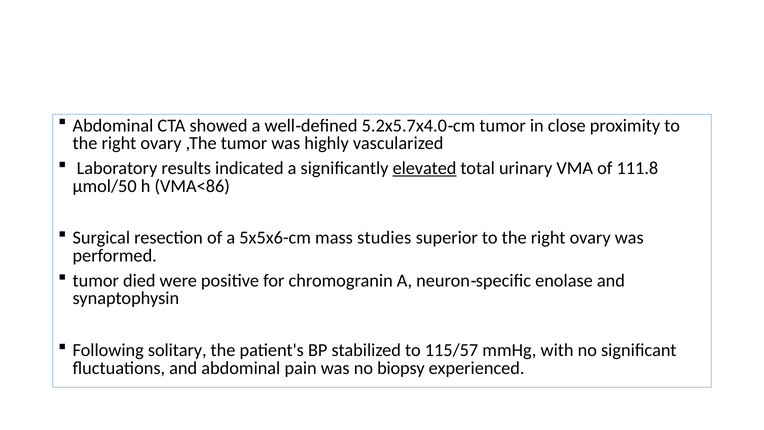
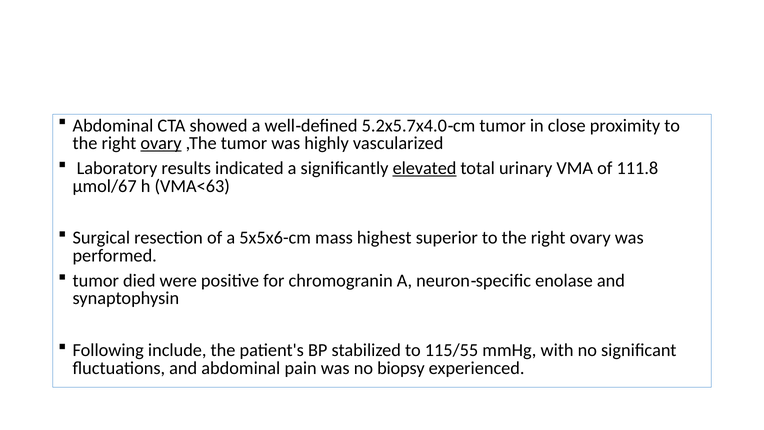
ovary at (161, 143) underline: none -> present
µmol/50: µmol/50 -> µmol/67
VMA<86: VMA<86 -> VMA<63
studies: studies -> highest
solitary: solitary -> include
115/57: 115/57 -> 115/55
